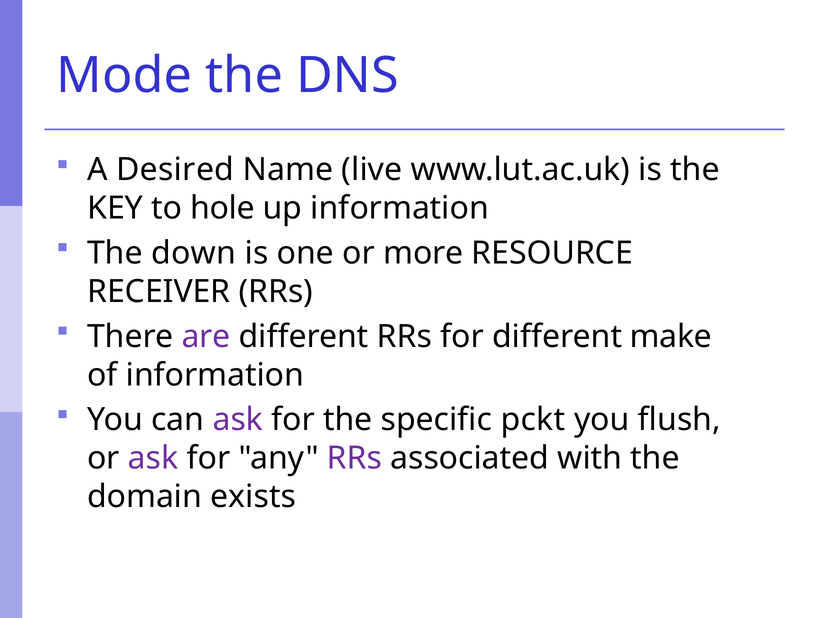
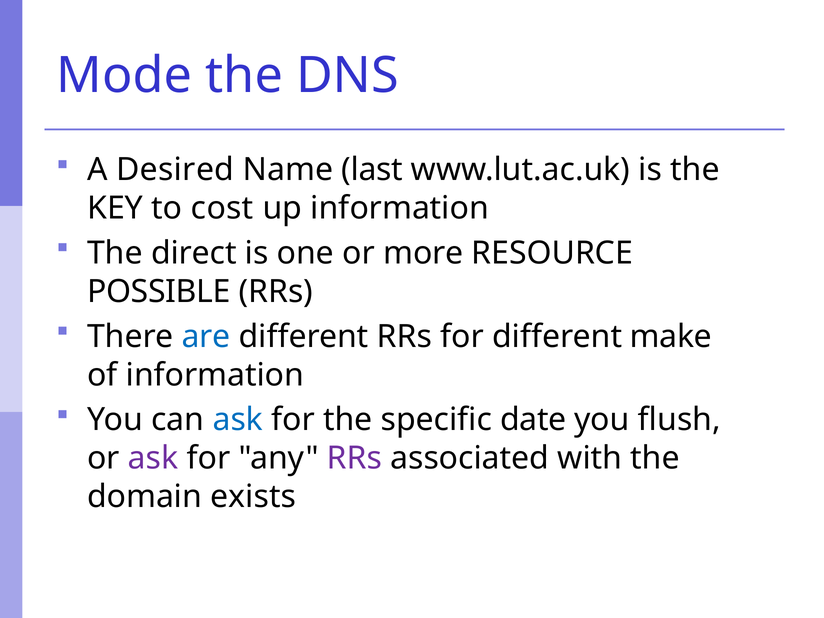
live: live -> last
hole: hole -> cost
down: down -> direct
RECEIVER: RECEIVER -> POSSIBLE
are colour: purple -> blue
ask at (238, 420) colour: purple -> blue
pckt: pckt -> date
